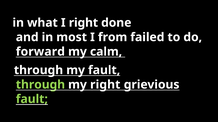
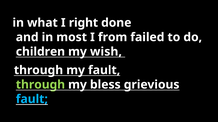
forward: forward -> children
calm: calm -> wish
my right: right -> bless
fault at (32, 100) colour: light green -> light blue
